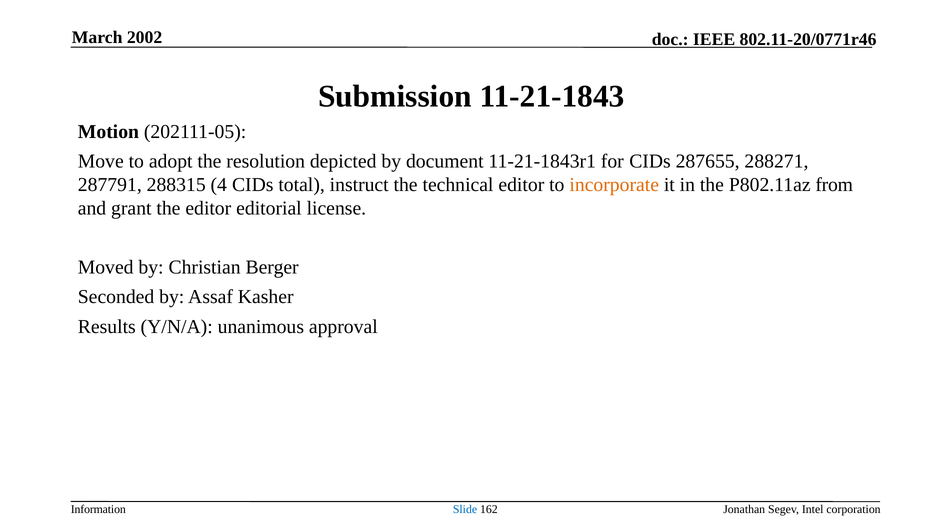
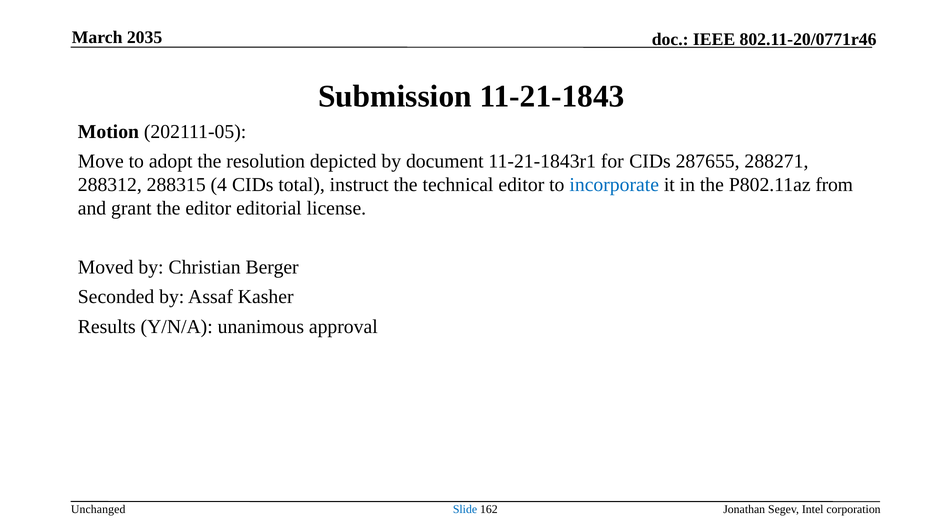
2002: 2002 -> 2035
287791: 287791 -> 288312
incorporate colour: orange -> blue
Information: Information -> Unchanged
